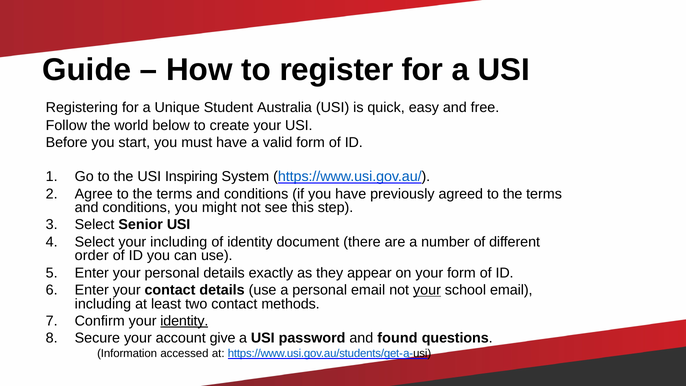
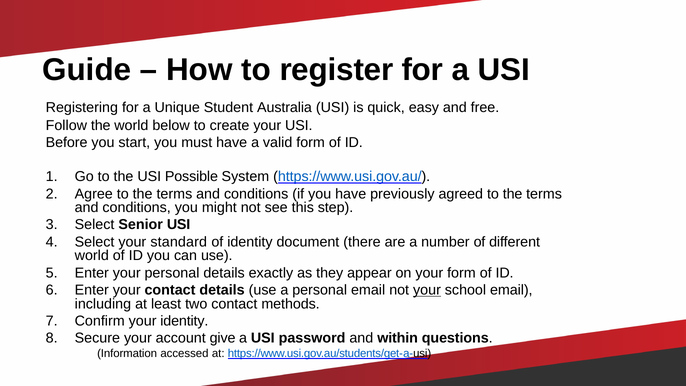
Inspiring: Inspiring -> Possible
your including: including -> standard
order at (92, 256): order -> world
identity at (184, 321) underline: present -> none
found: found -> within
